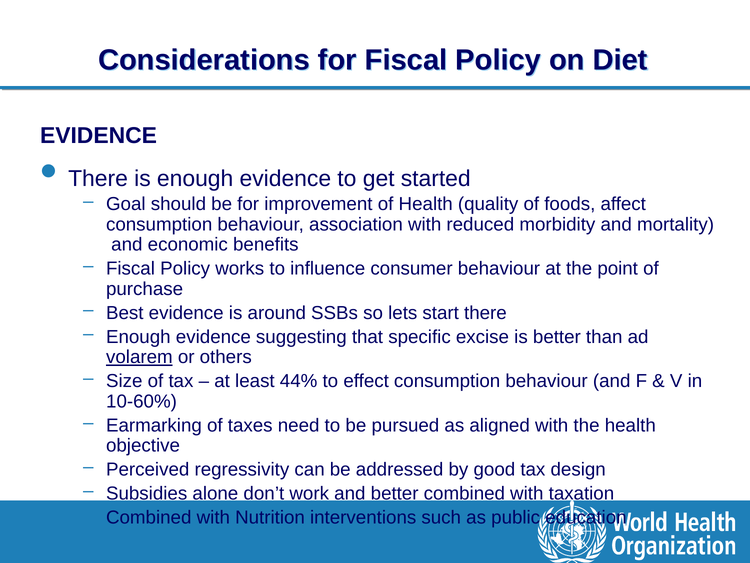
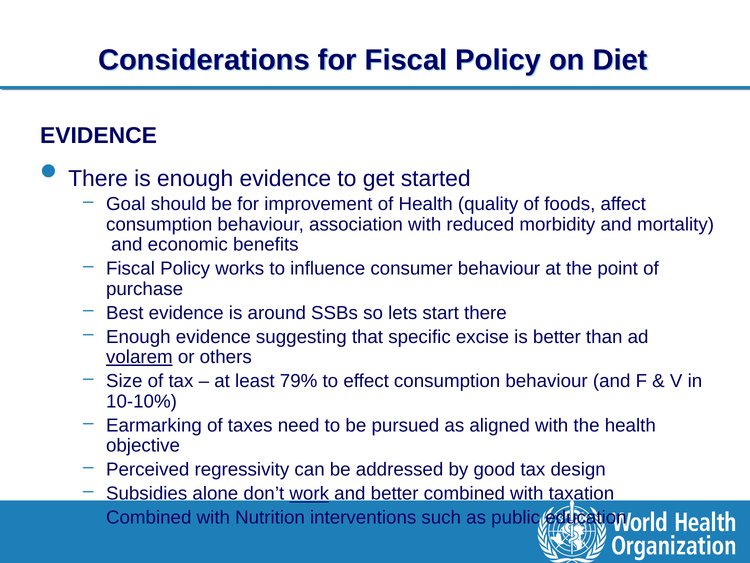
44%: 44% -> 79%
10-60%: 10-60% -> 10-10%
work underline: none -> present
